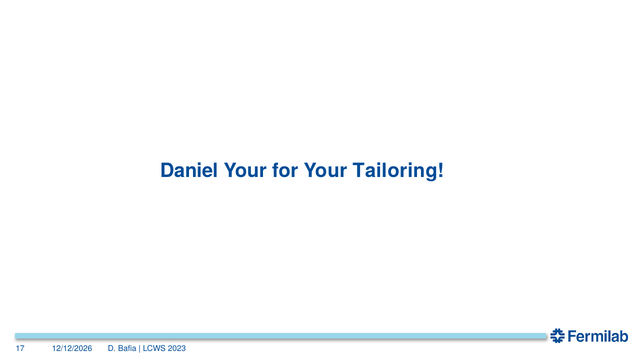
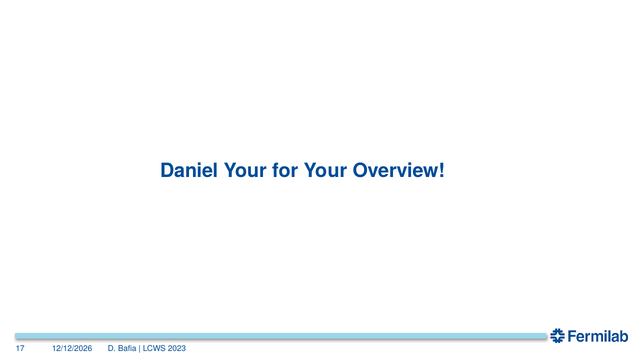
Tailoring: Tailoring -> Overview
